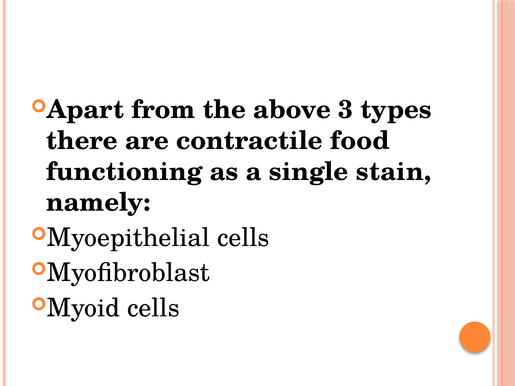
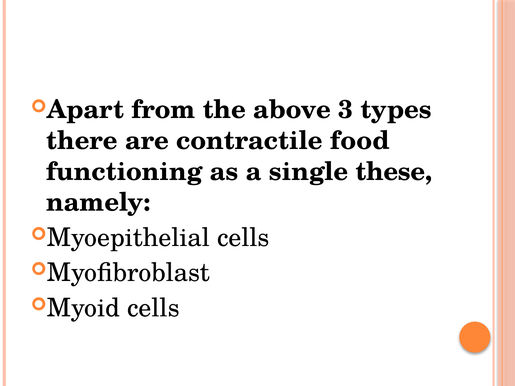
stain: stain -> these
